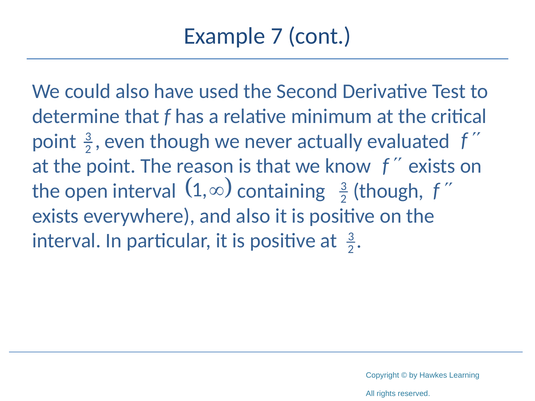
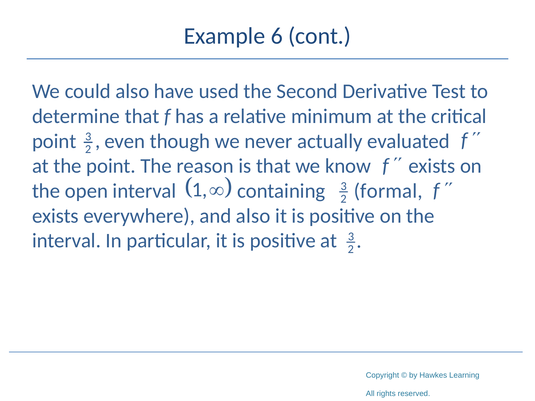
7: 7 -> 6
containing though: though -> formal
